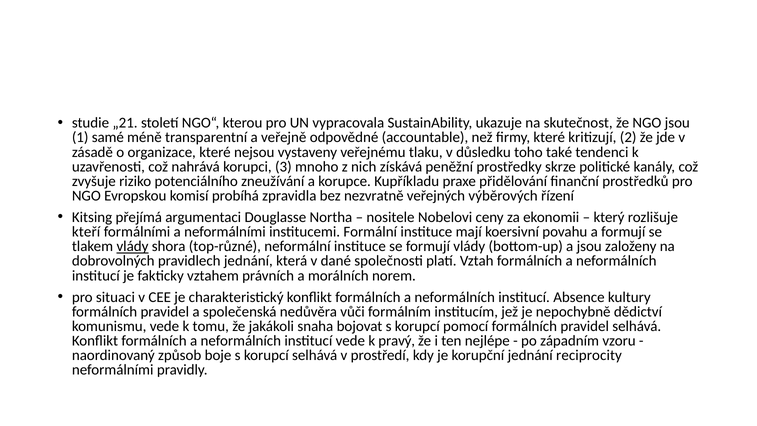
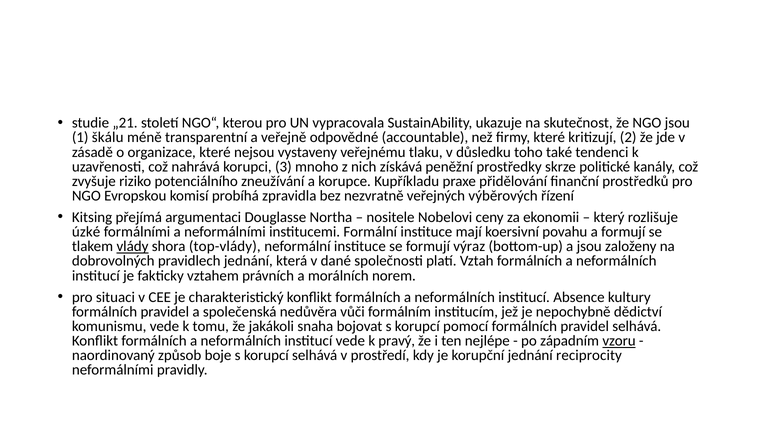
samé: samé -> škálu
kteří: kteří -> úzké
top-různé: top-různé -> top-vlády
formují vlády: vlády -> výraz
vzoru underline: none -> present
